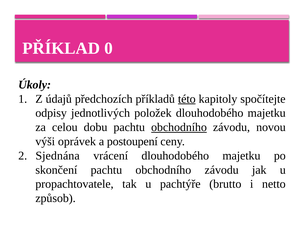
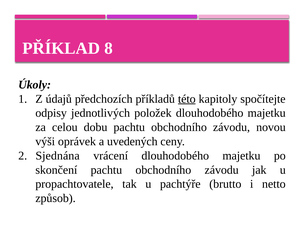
0: 0 -> 8
obchodního at (179, 127) underline: present -> none
postoupení: postoupení -> uvedených
